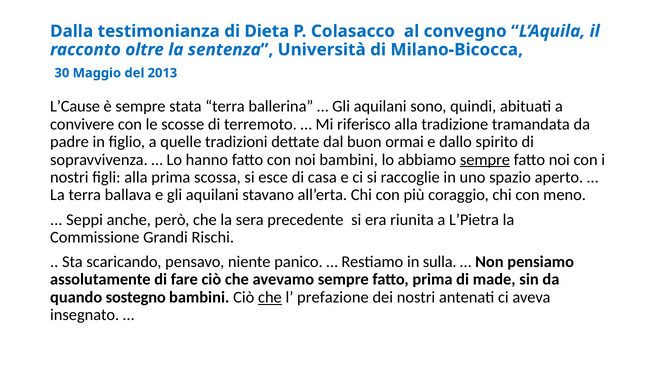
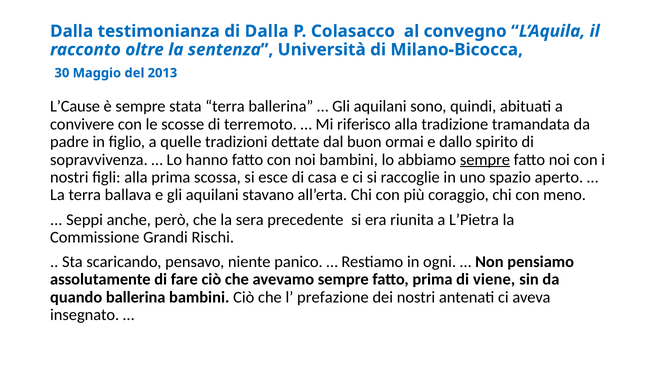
di Dieta: Dieta -> Dalla
sulla: sulla -> ogni
made: made -> viene
quando sostegno: sostegno -> ballerina
che at (270, 298) underline: present -> none
